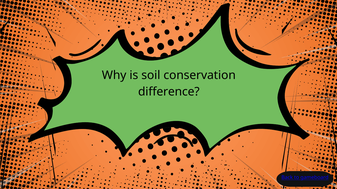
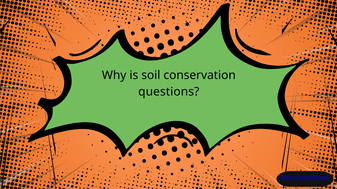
difference: difference -> questions
